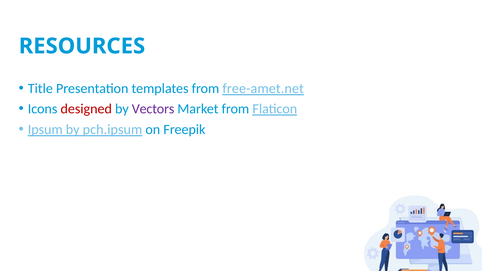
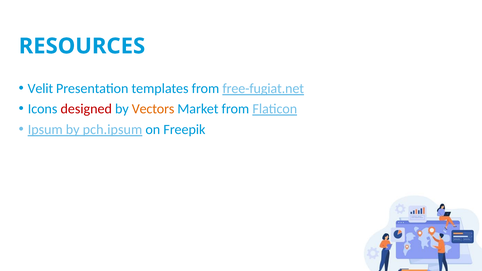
Title: Title -> Velit
free-amet.net: free-amet.net -> free-fugiat.net
Vectors colour: purple -> orange
